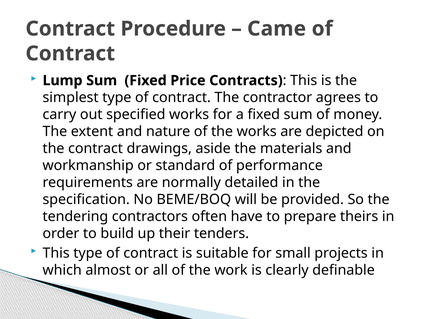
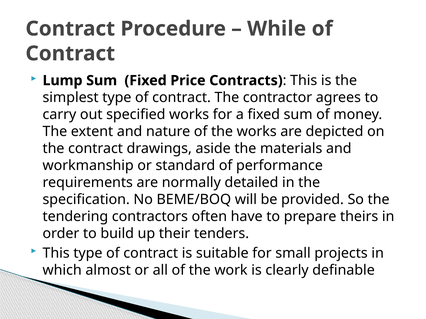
Came: Came -> While
